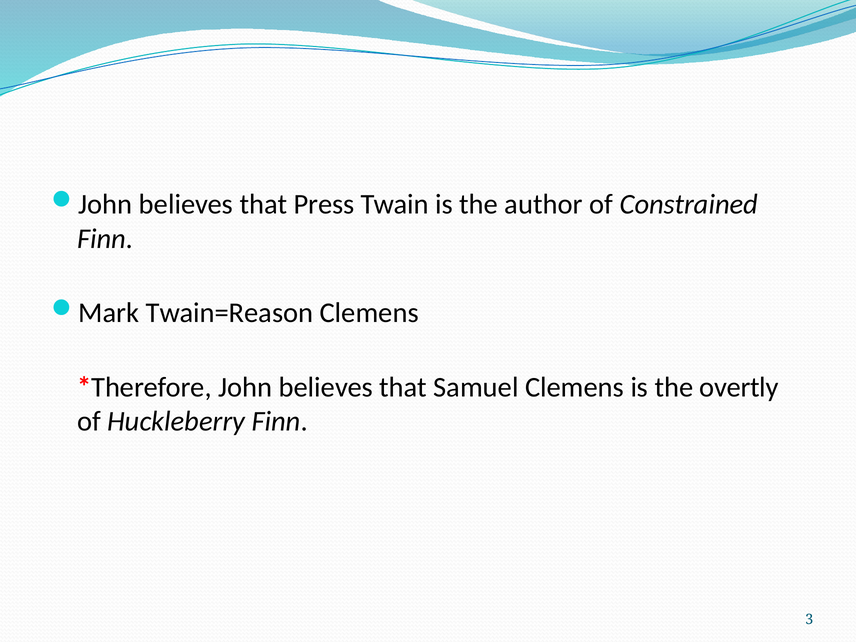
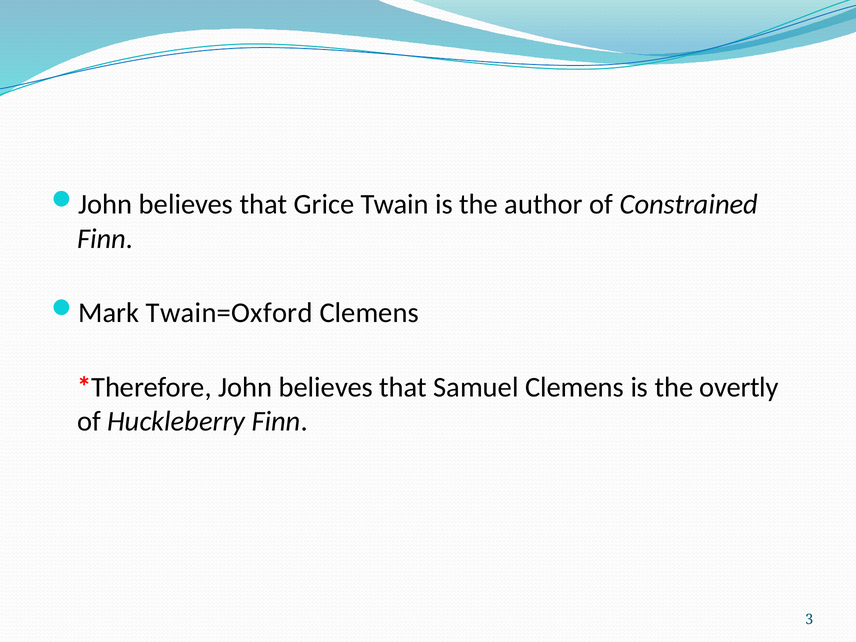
Press: Press -> Grice
Twain=Reason: Twain=Reason -> Twain=Oxford
